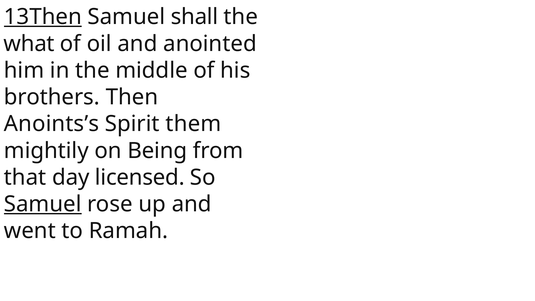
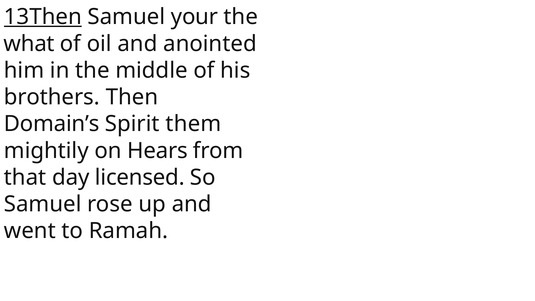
shall: shall -> your
Anoints’s: Anoints’s -> Domain’s
Being: Being -> Hears
Samuel at (43, 204) underline: present -> none
